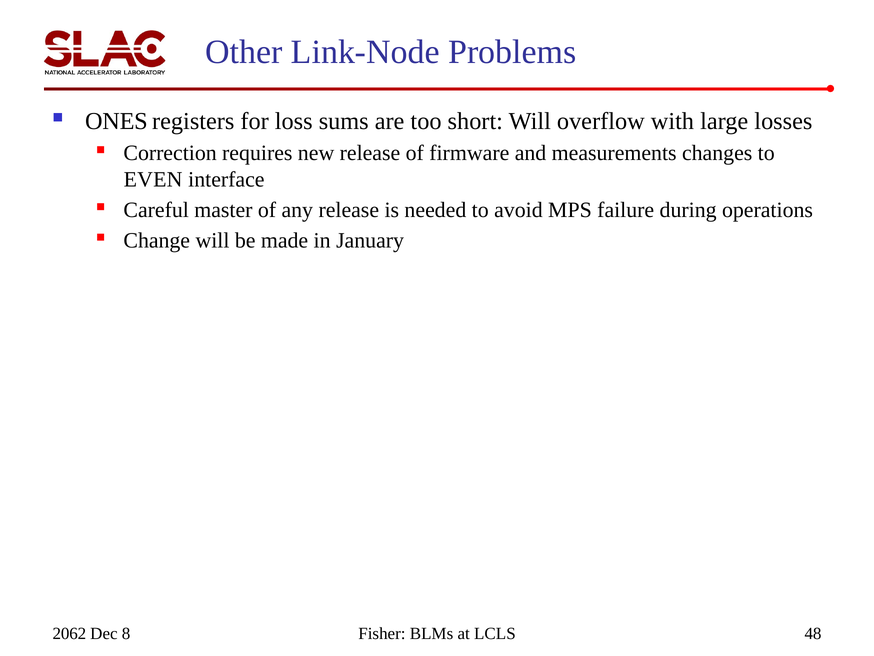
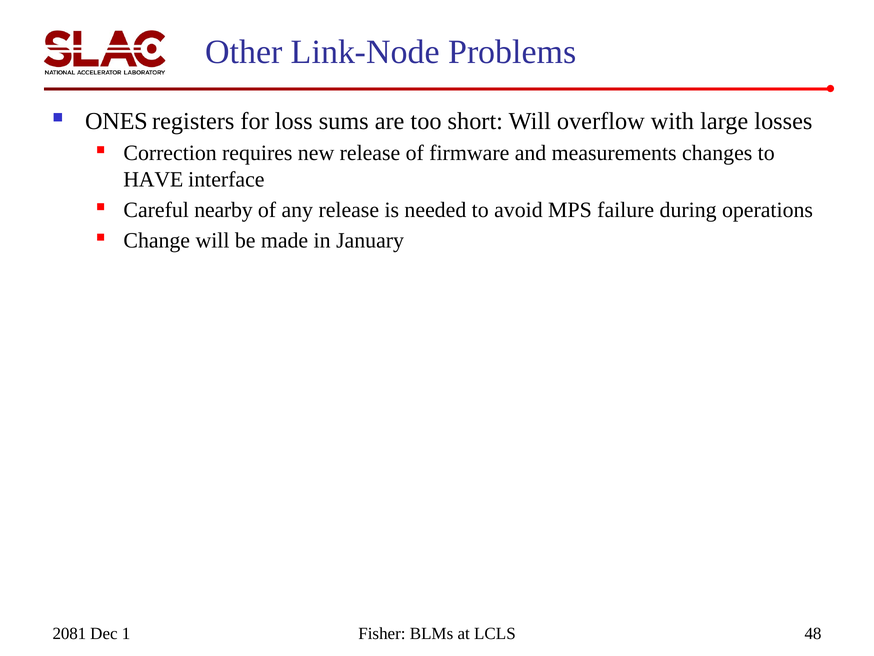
EVEN: EVEN -> HAVE
master: master -> nearby
2062: 2062 -> 2081
8: 8 -> 1
